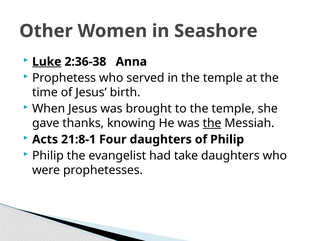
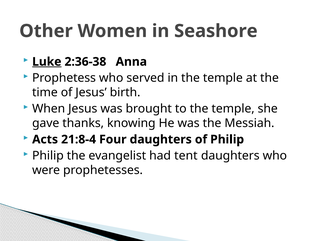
the at (212, 123) underline: present -> none
21:8-1: 21:8-1 -> 21:8-4
take: take -> tent
